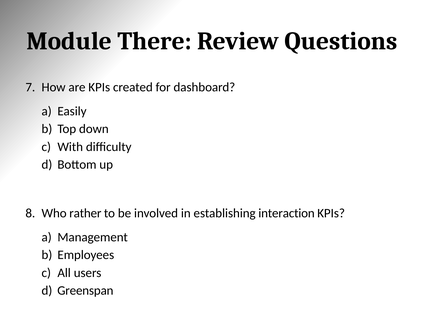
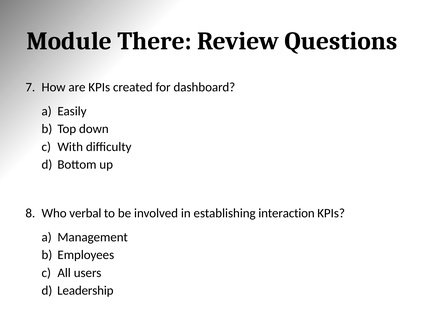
rather: rather -> verbal
Greenspan: Greenspan -> Leadership
